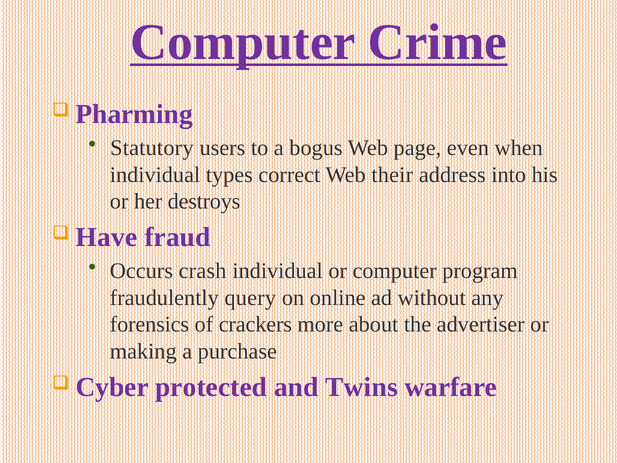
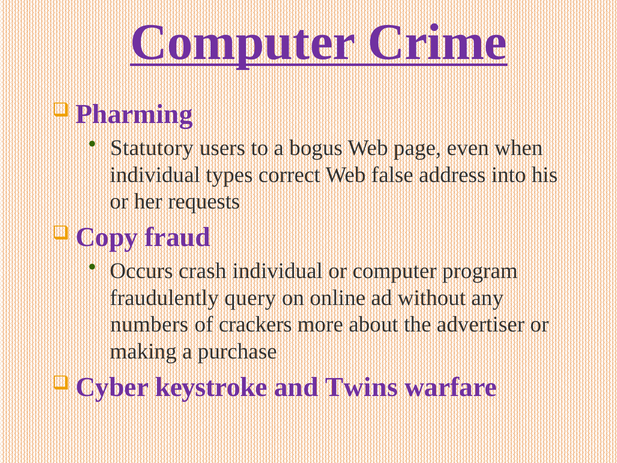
their: their -> false
destroys: destroys -> requests
Have: Have -> Copy
forensics: forensics -> numbers
protected: protected -> keystroke
